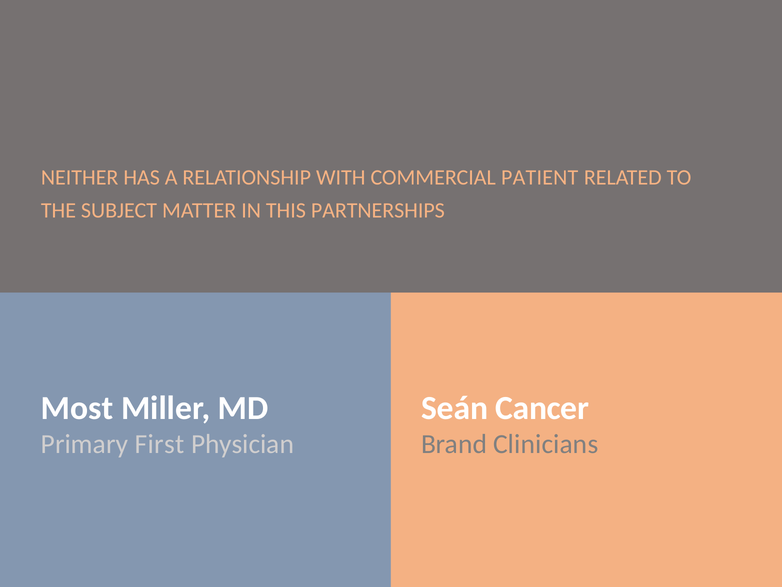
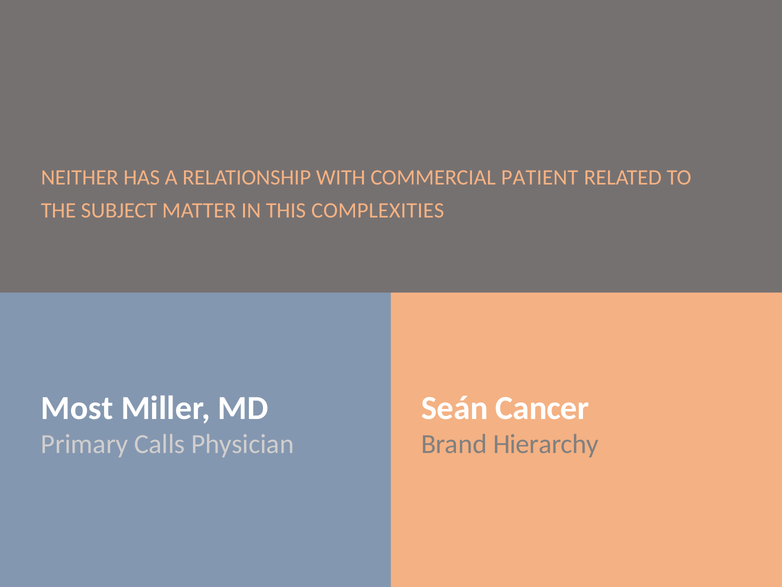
PARTNERSHIPS: PARTNERSHIPS -> COMPLEXITIES
First: First -> Calls
Clinicians: Clinicians -> Hierarchy
